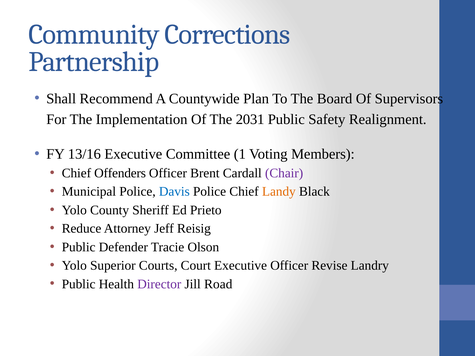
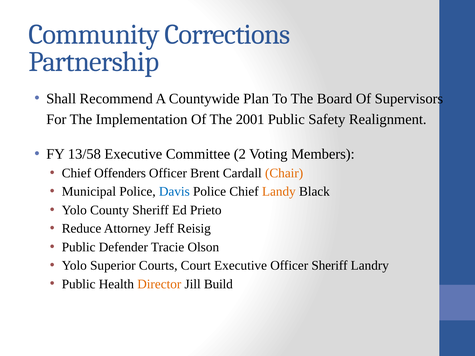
2031: 2031 -> 2001
13/16: 13/16 -> 13/58
1: 1 -> 2
Chair colour: purple -> orange
Officer Revise: Revise -> Sheriff
Director colour: purple -> orange
Road: Road -> Build
